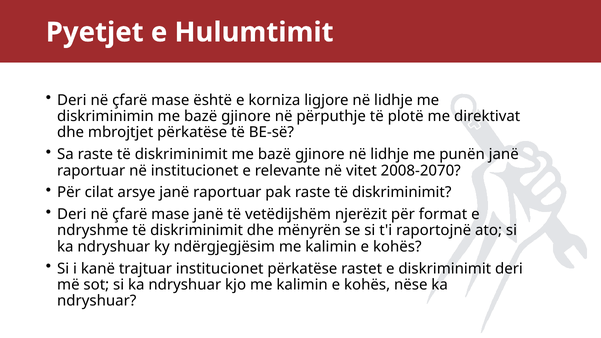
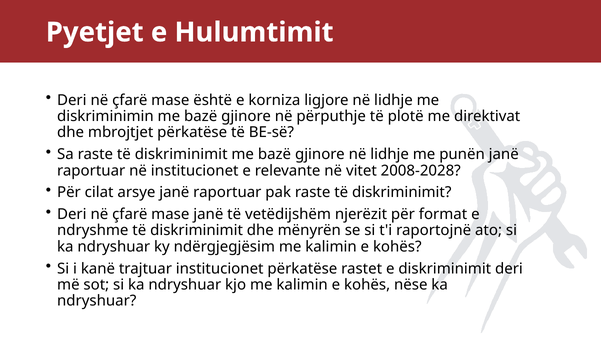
2008-2070: 2008-2070 -> 2008-2028
